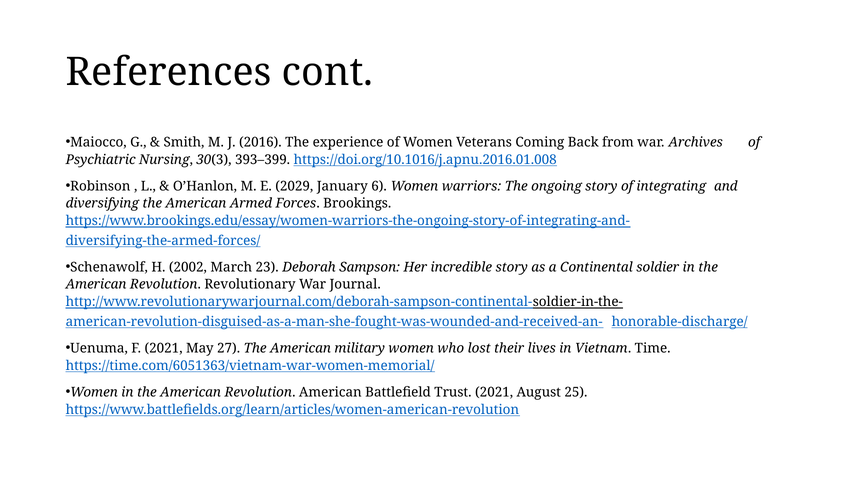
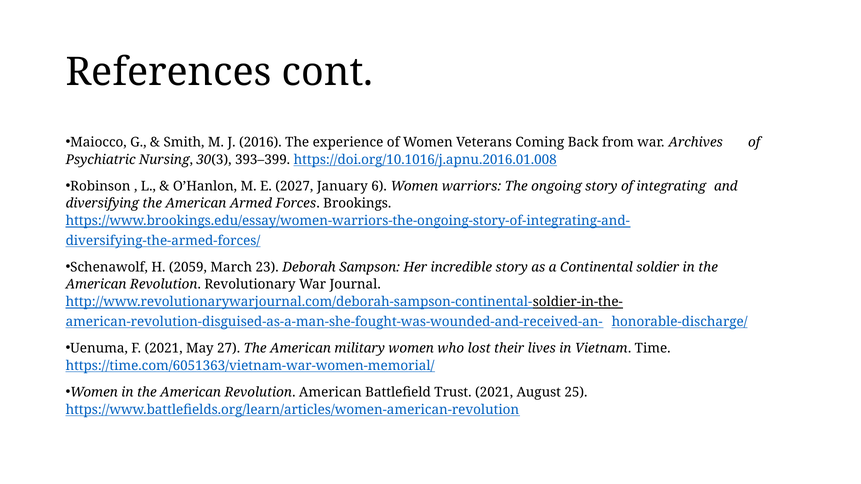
2029: 2029 -> 2027
2002: 2002 -> 2059
